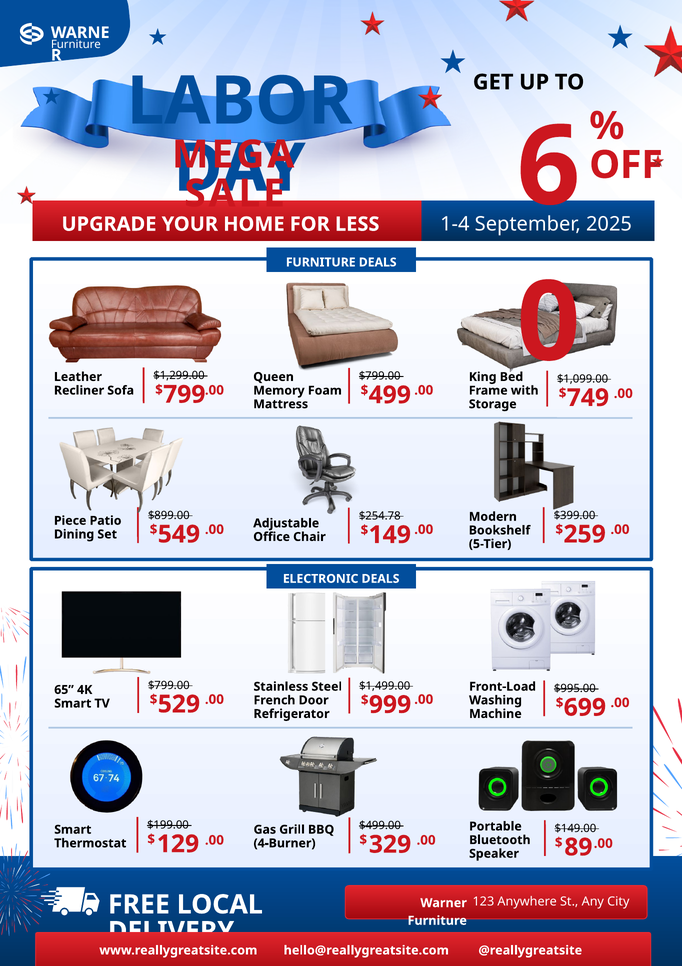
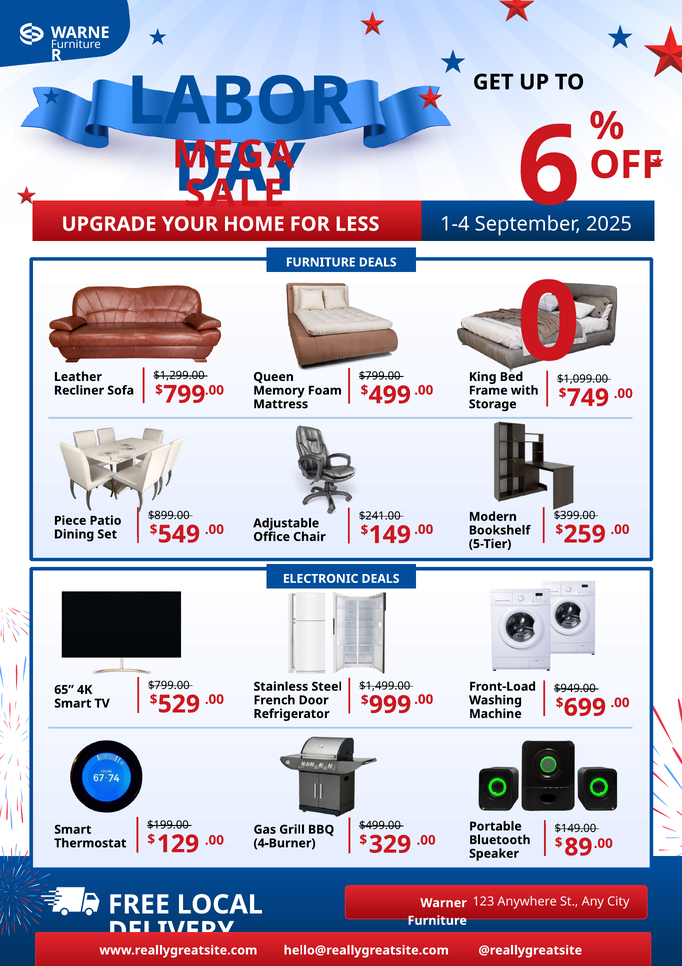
$254.78: $254.78 -> $241.00
$995.00: $995.00 -> $949.00
